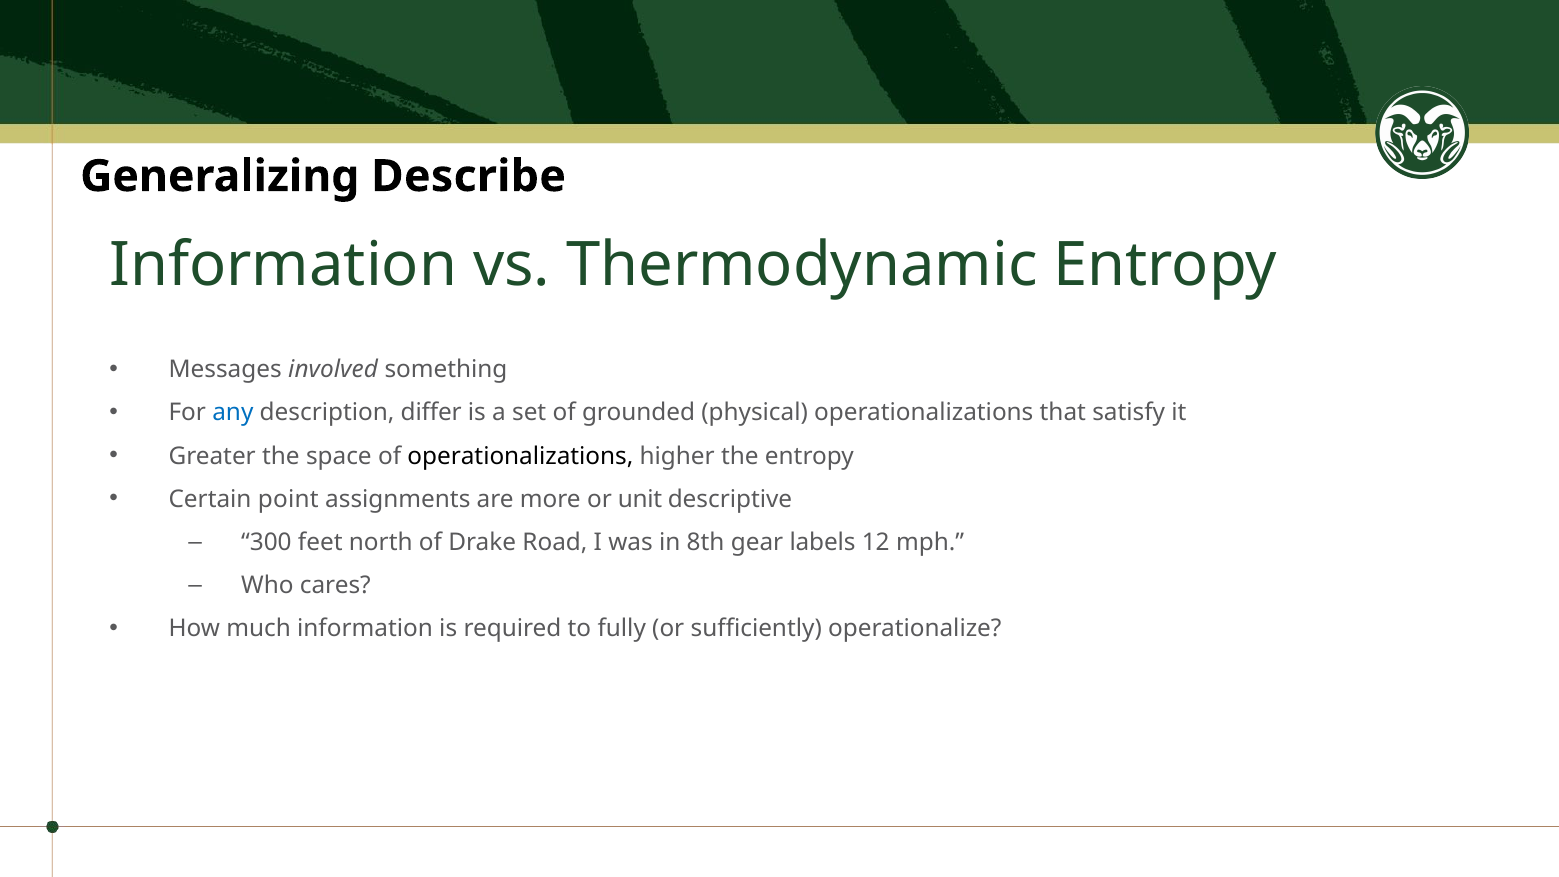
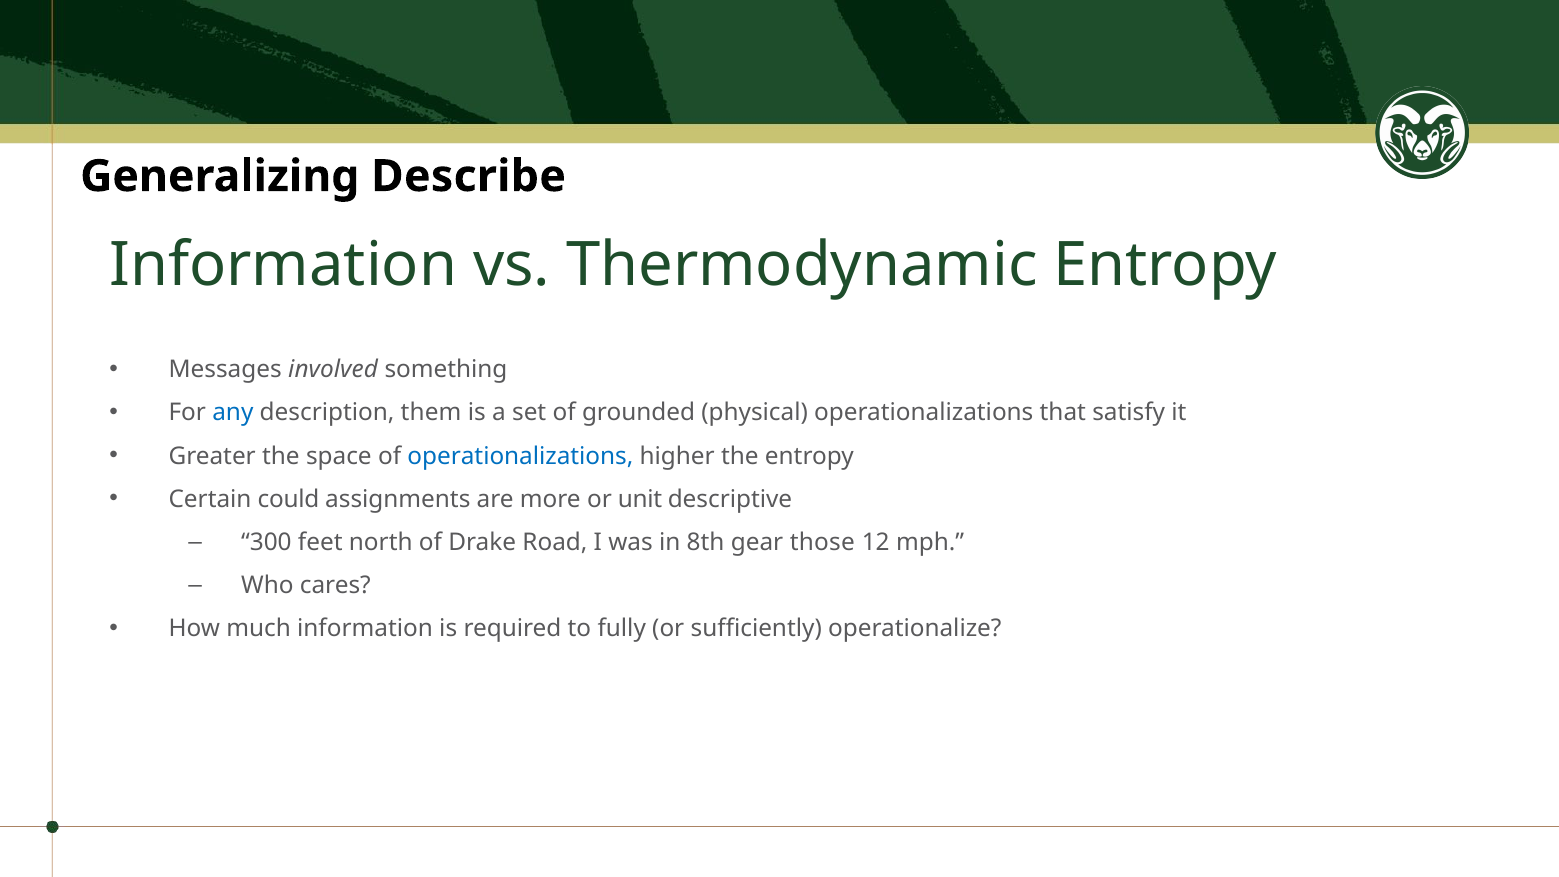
differ: differ -> them
operationalizations at (520, 456) colour: black -> blue
point: point -> could
labels: labels -> those
